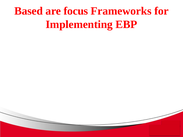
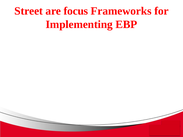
Based: Based -> Street
